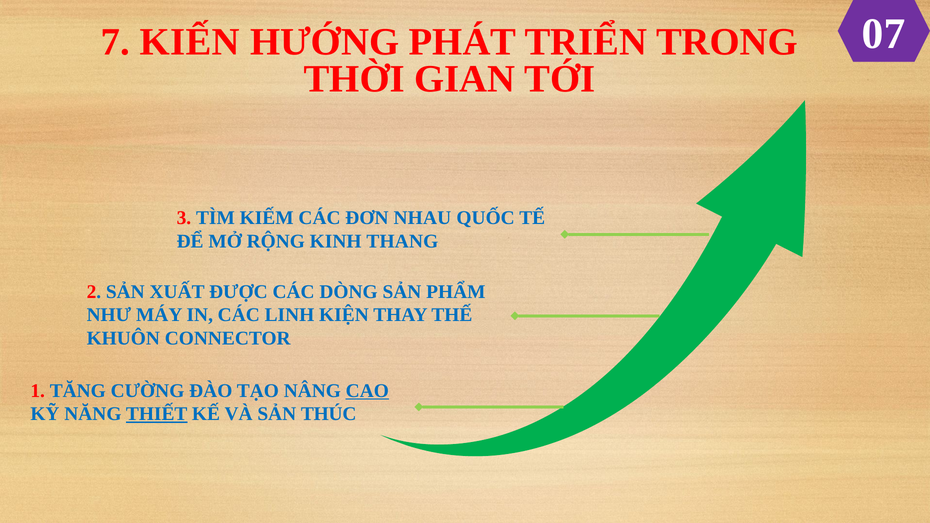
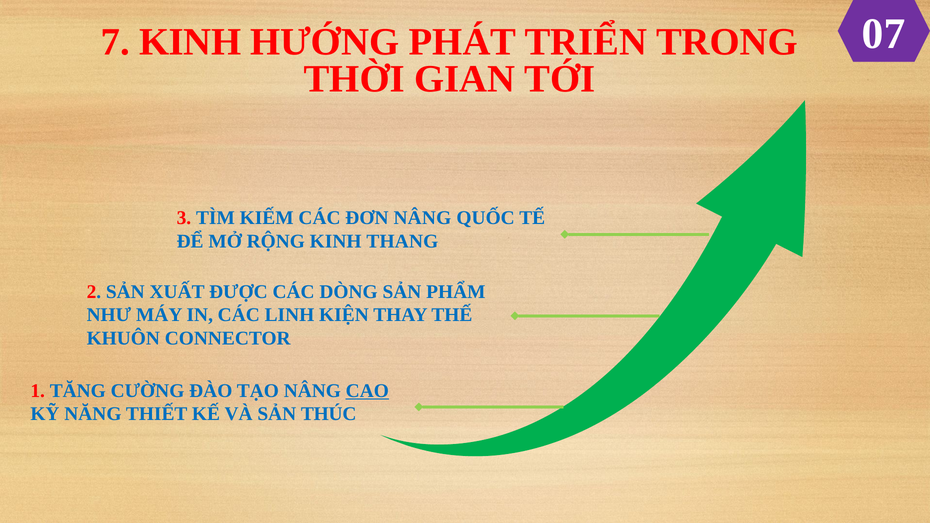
7 KIẾN: KIẾN -> KINH
ĐƠN NHAU: NHAU -> NÂNG
THIẾT underline: present -> none
